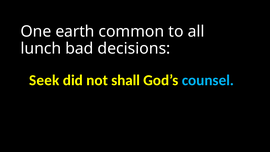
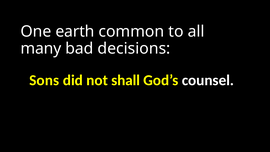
lunch: lunch -> many
Seek: Seek -> Sons
counsel colour: light blue -> white
